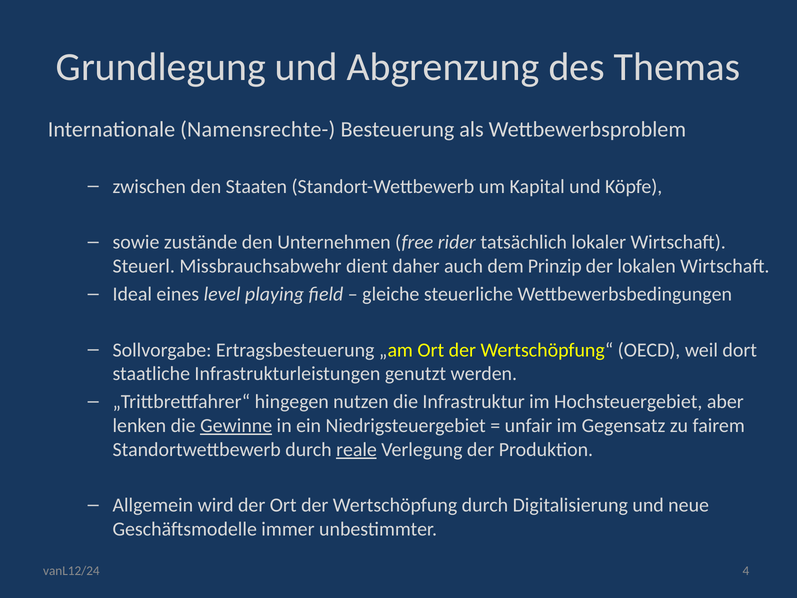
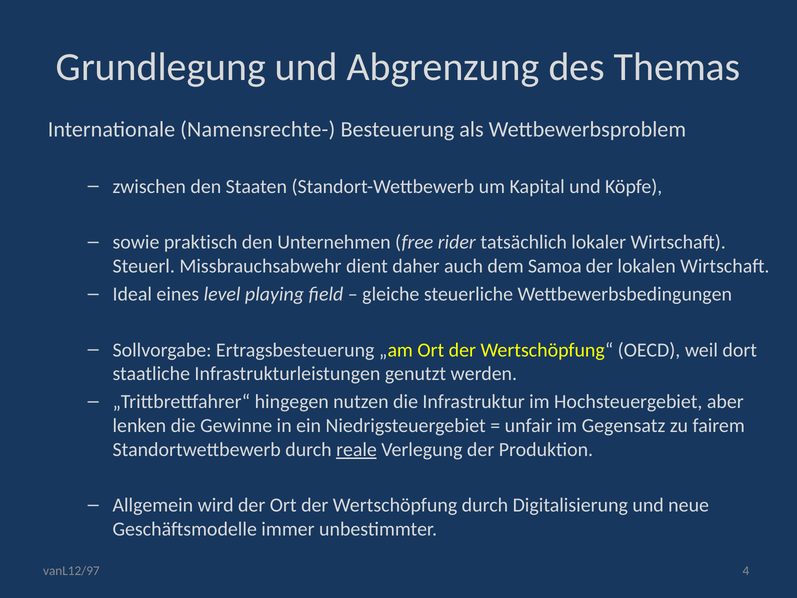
zustände: zustände -> praktisch
Prinzip: Prinzip -> Samoa
Gewinne underline: present -> none
vanL12/24: vanL12/24 -> vanL12/97
